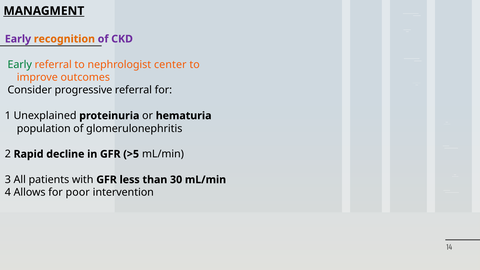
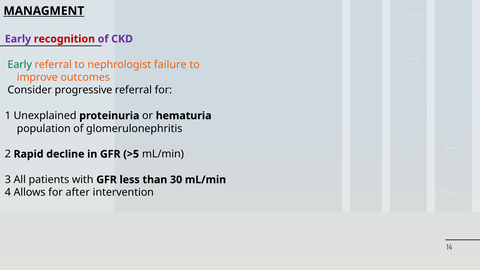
recognition colour: orange -> red
center: center -> failure
poor: poor -> after
